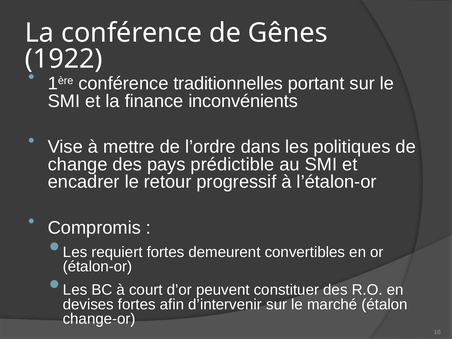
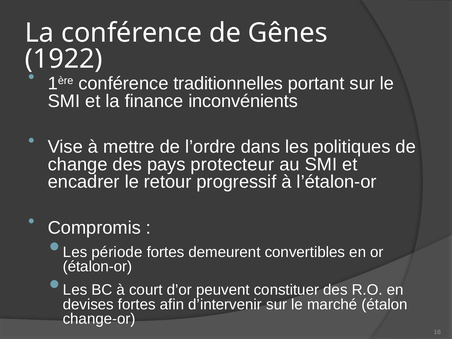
prédictible: prédictible -> protecteur
requiert: requiert -> période
